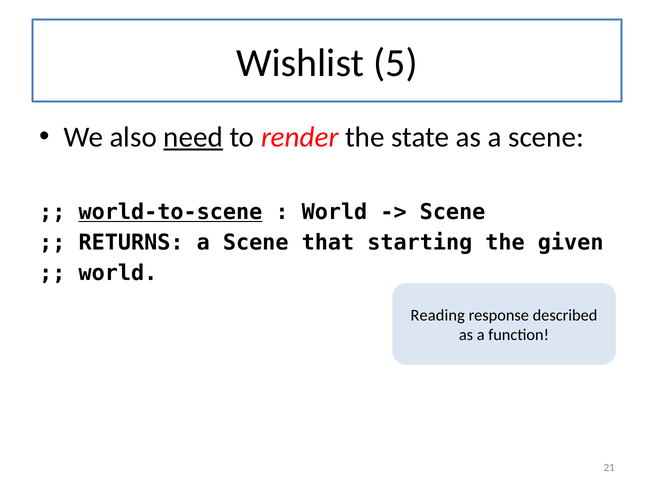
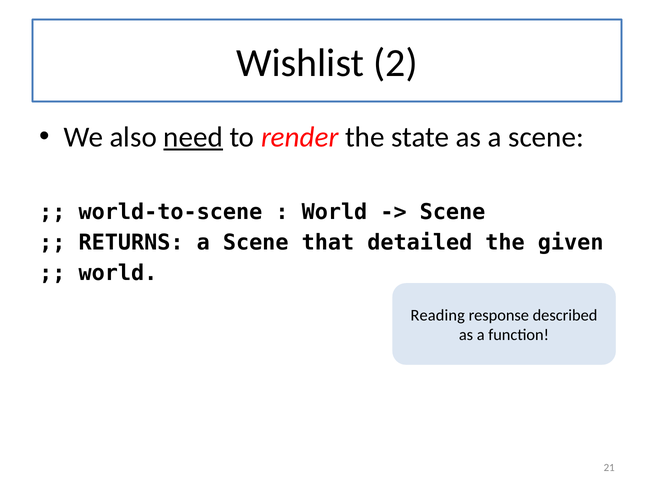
5: 5 -> 2
world-to-scene underline: present -> none
starting: starting -> detailed
